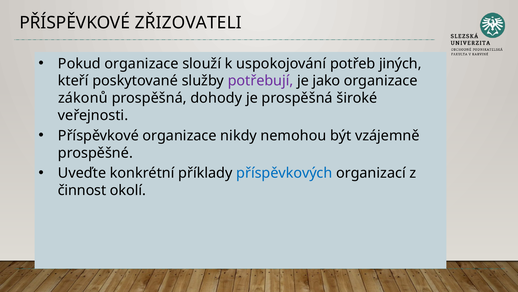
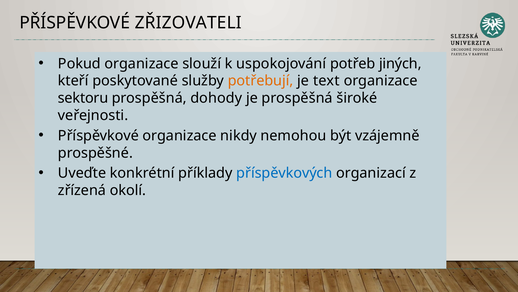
potřebují colour: purple -> orange
jako: jako -> text
zákonů: zákonů -> sektoru
činnost: činnost -> zřízená
